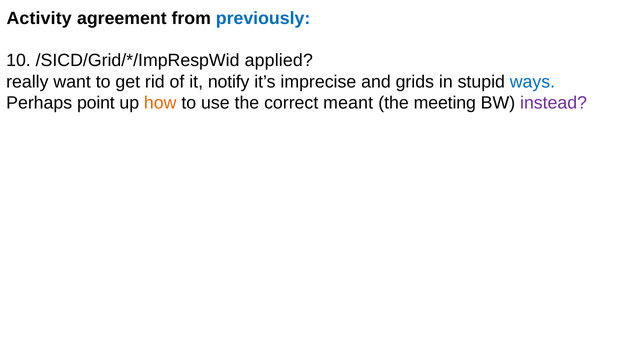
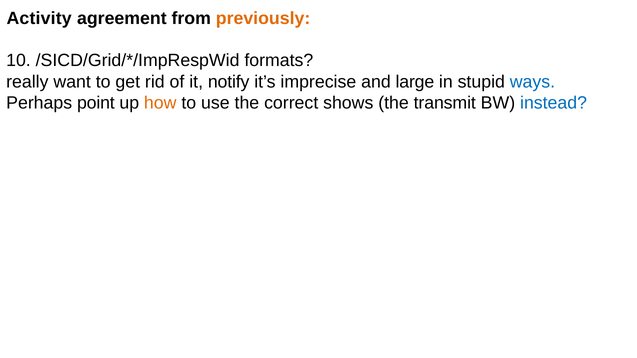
previously colour: blue -> orange
applied: applied -> formats
grids: grids -> large
meant: meant -> shows
meeting: meeting -> transmit
instead colour: purple -> blue
